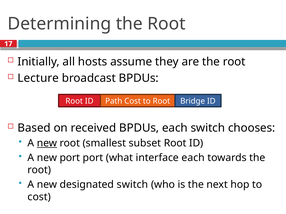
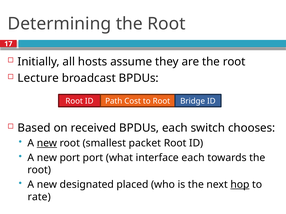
subset: subset -> packet
designated switch: switch -> placed
hop underline: none -> present
cost at (39, 197): cost -> rate
